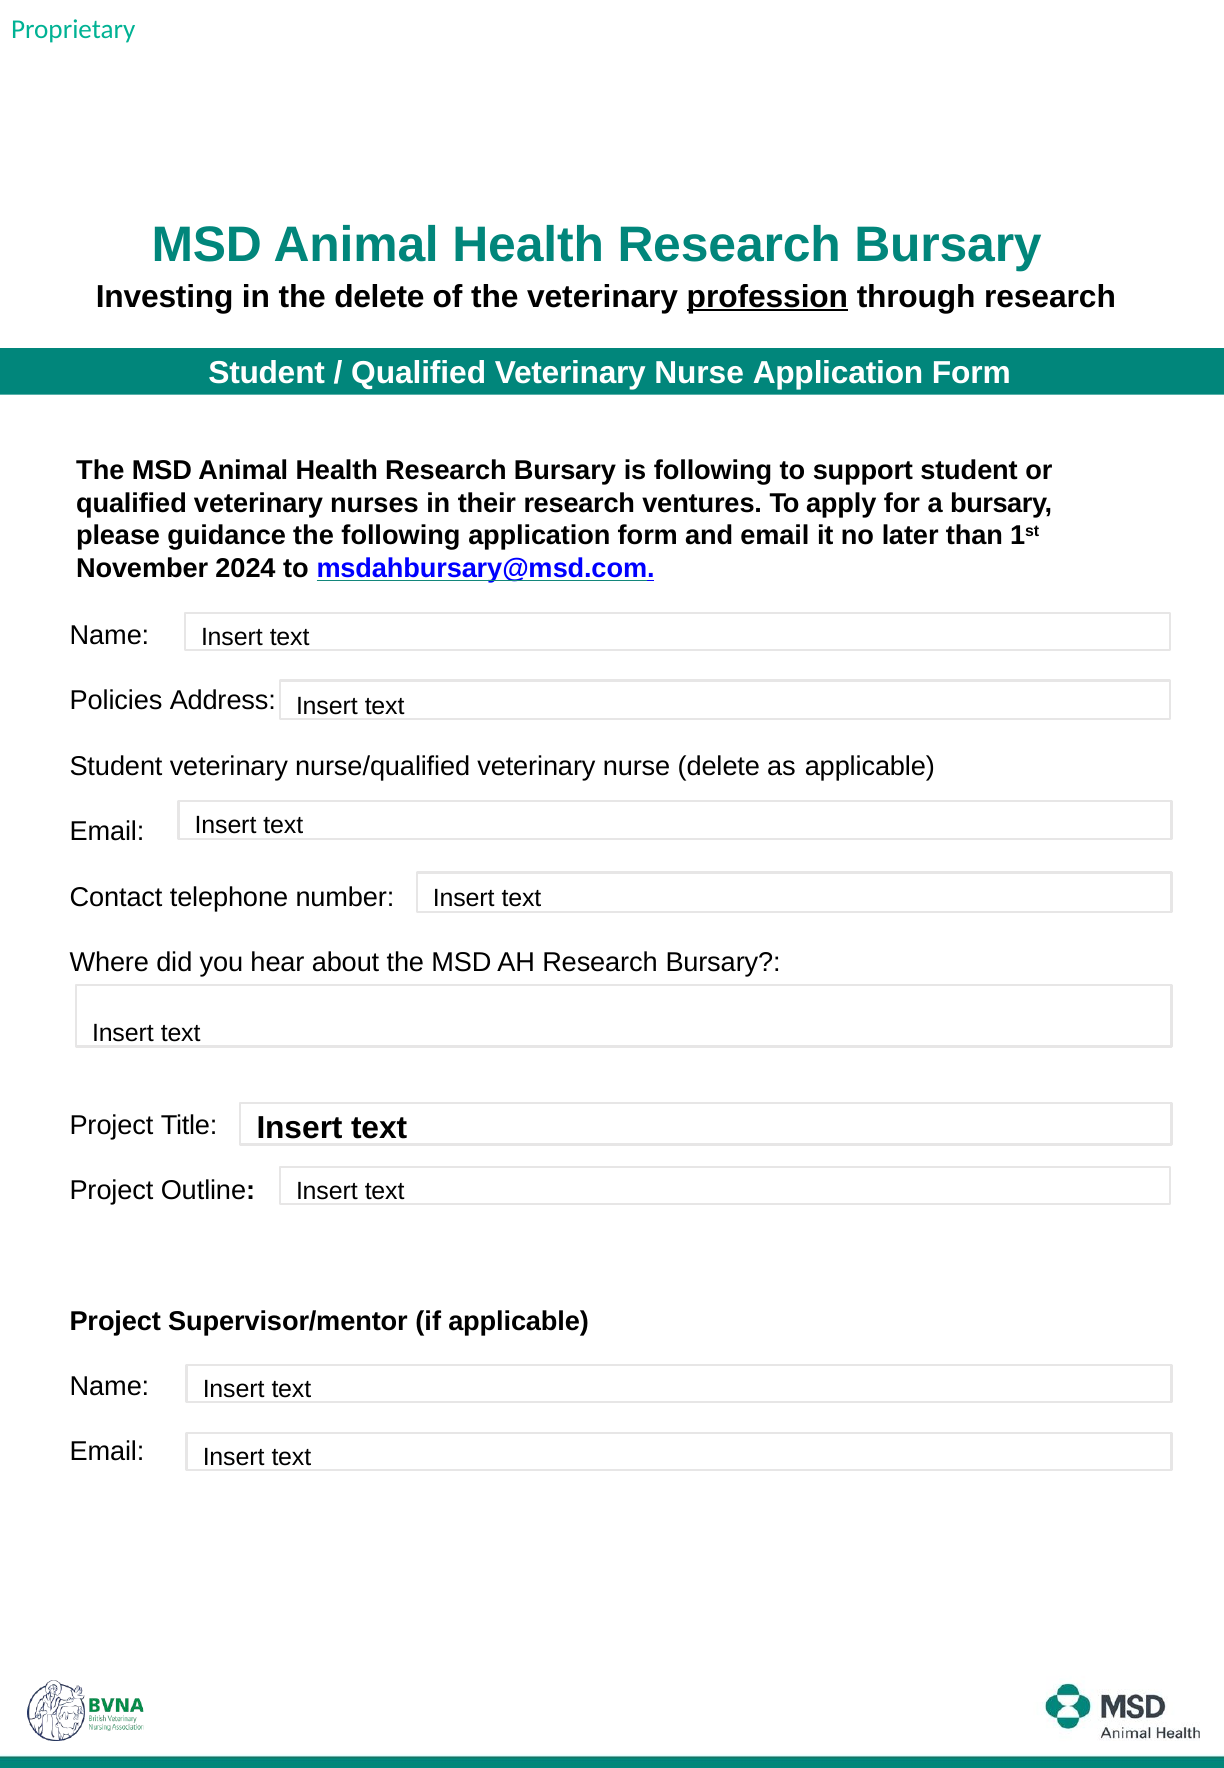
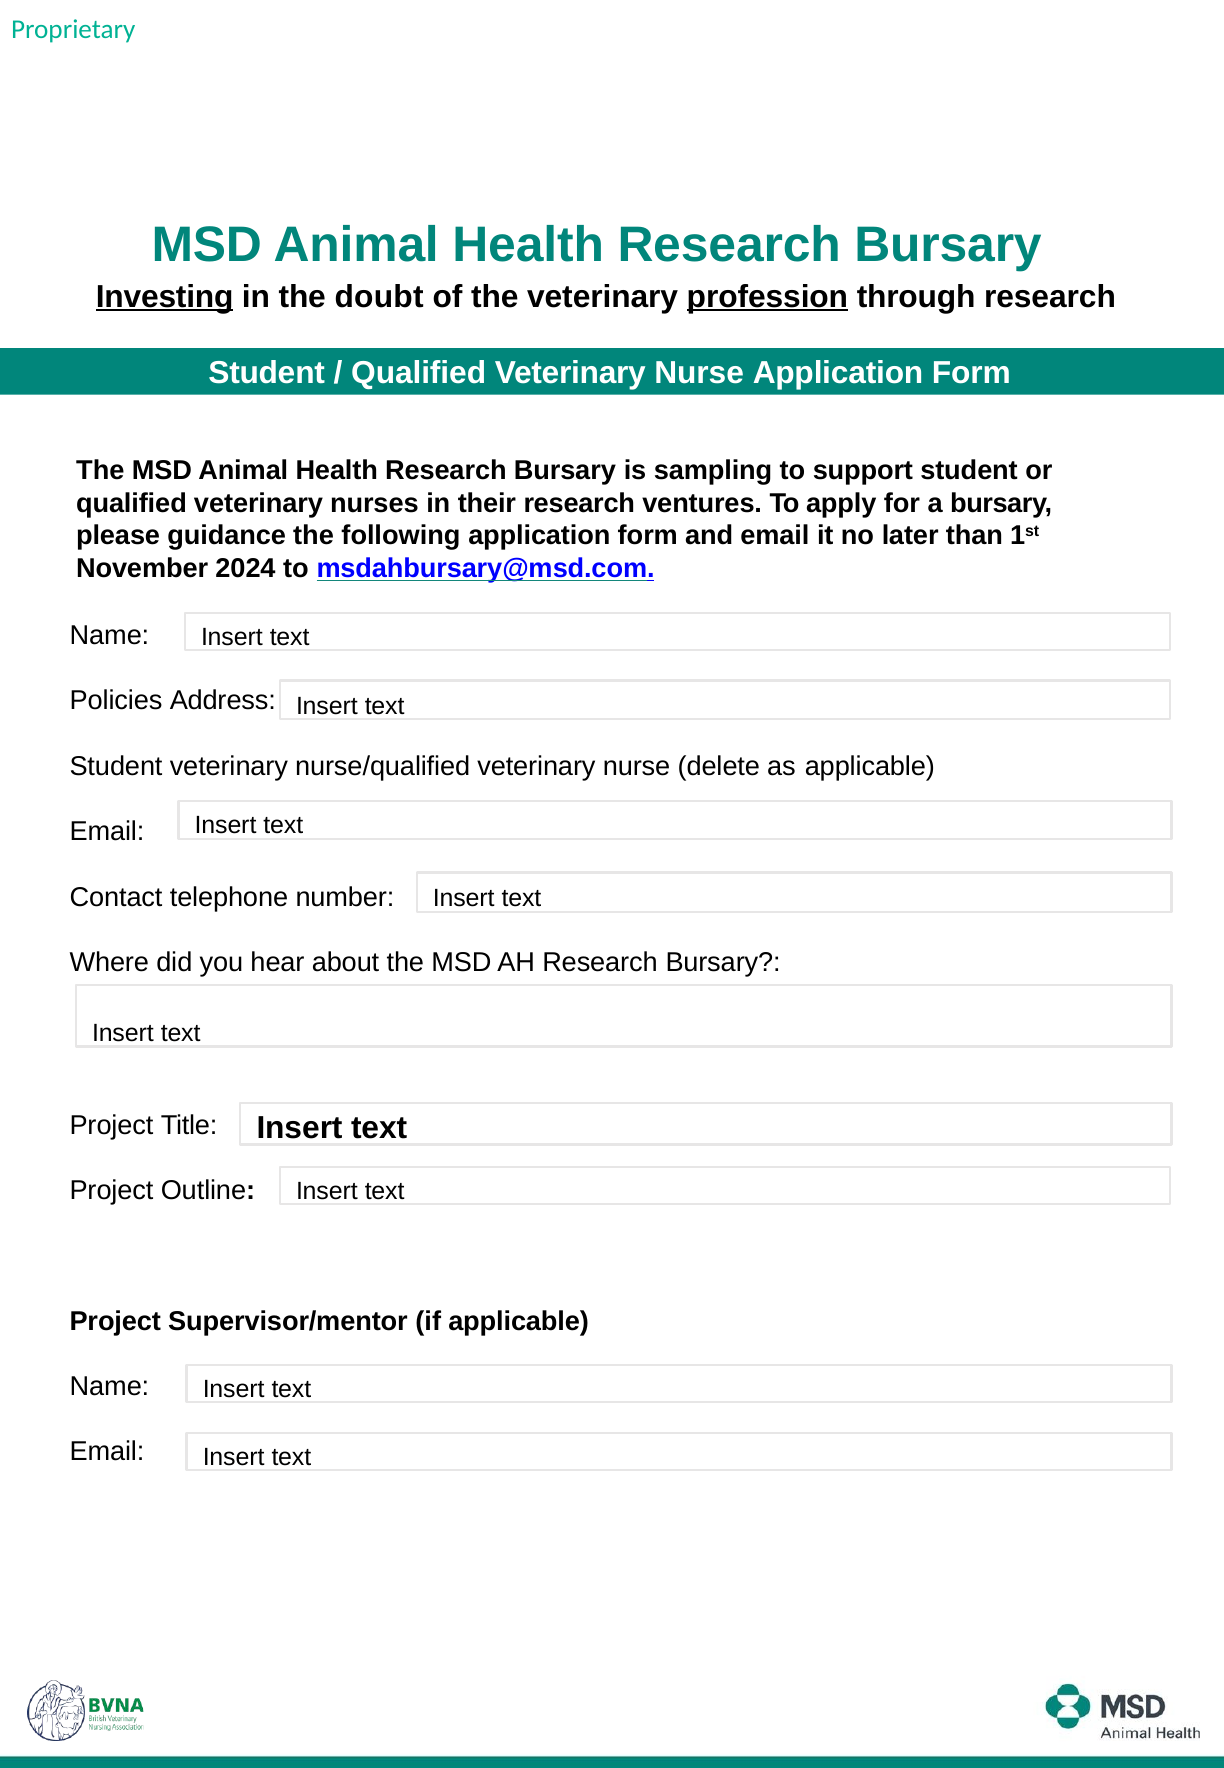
Investing underline: none -> present
the delete: delete -> doubt
is following: following -> sampling
